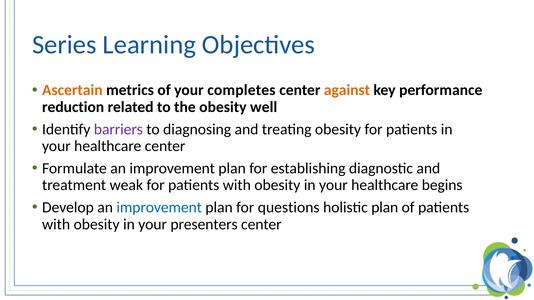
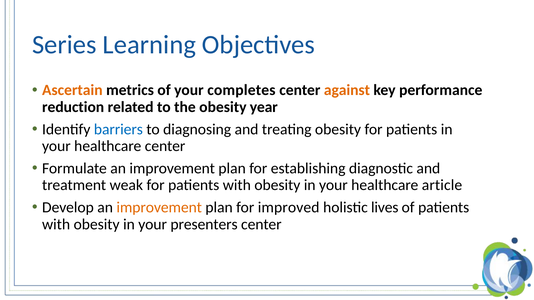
well: well -> year
barriers colour: purple -> blue
begins: begins -> article
improvement at (159, 208) colour: blue -> orange
questions: questions -> improved
holistic plan: plan -> lives
